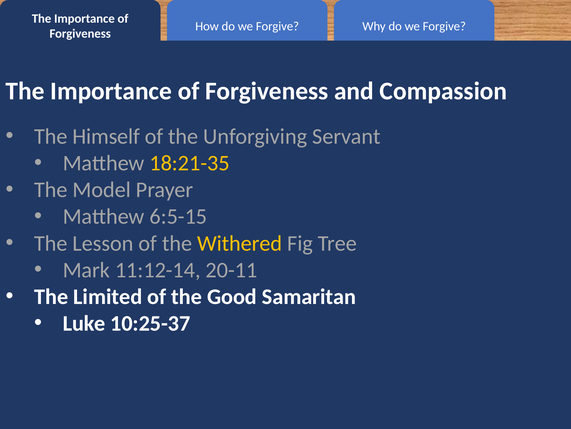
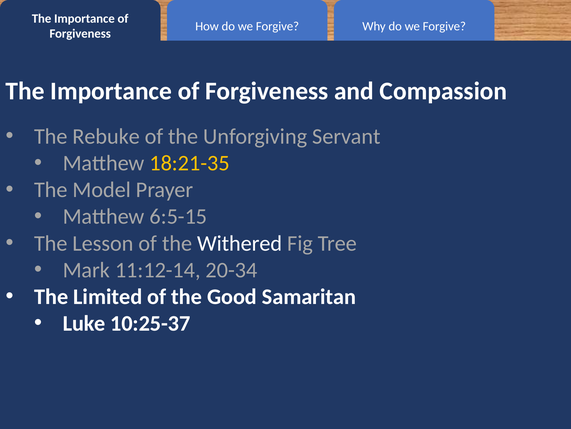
Himself: Himself -> Rebuke
Withered colour: yellow -> white
20-11: 20-11 -> 20-34
